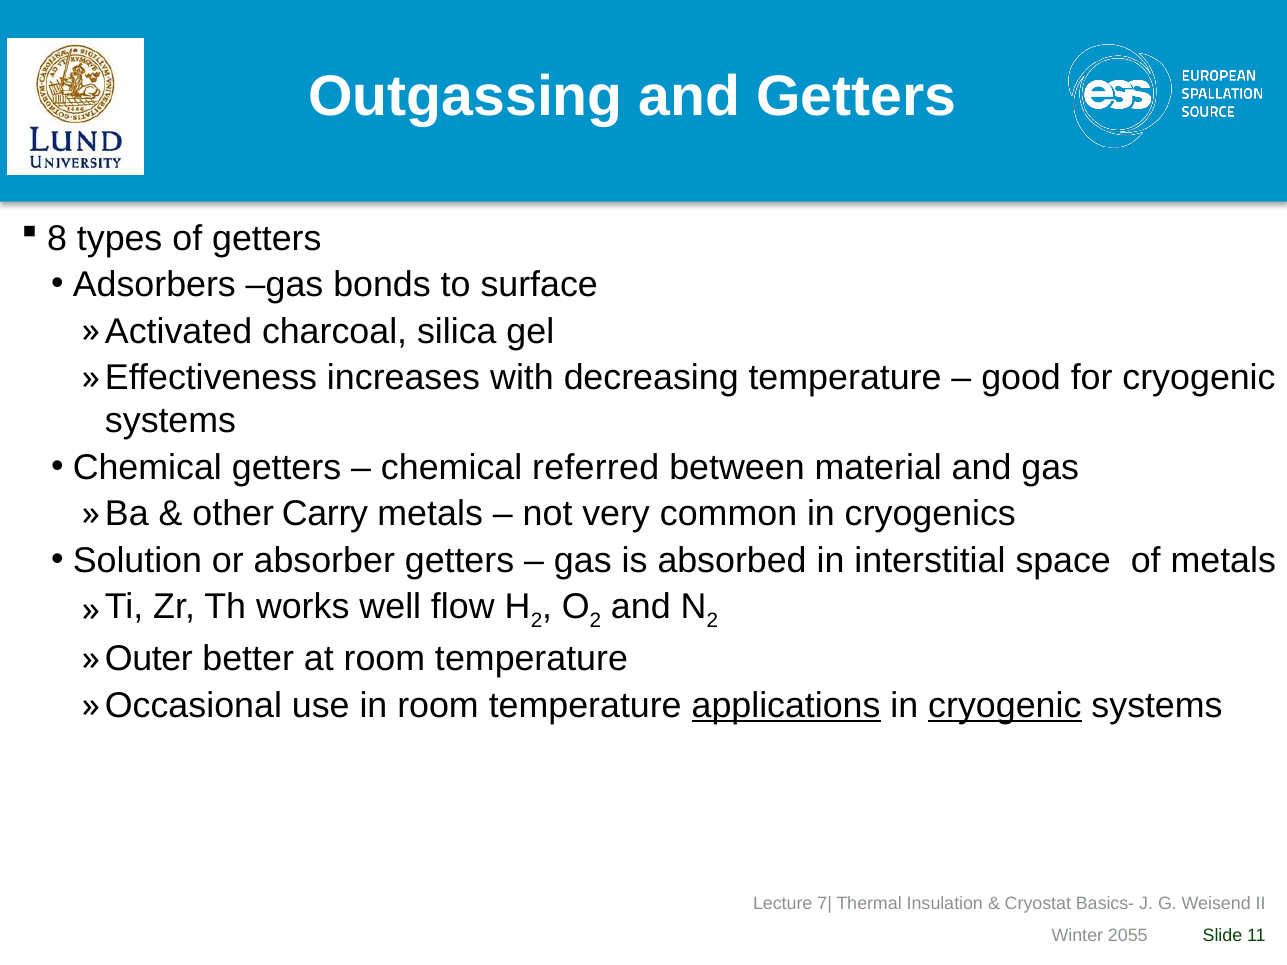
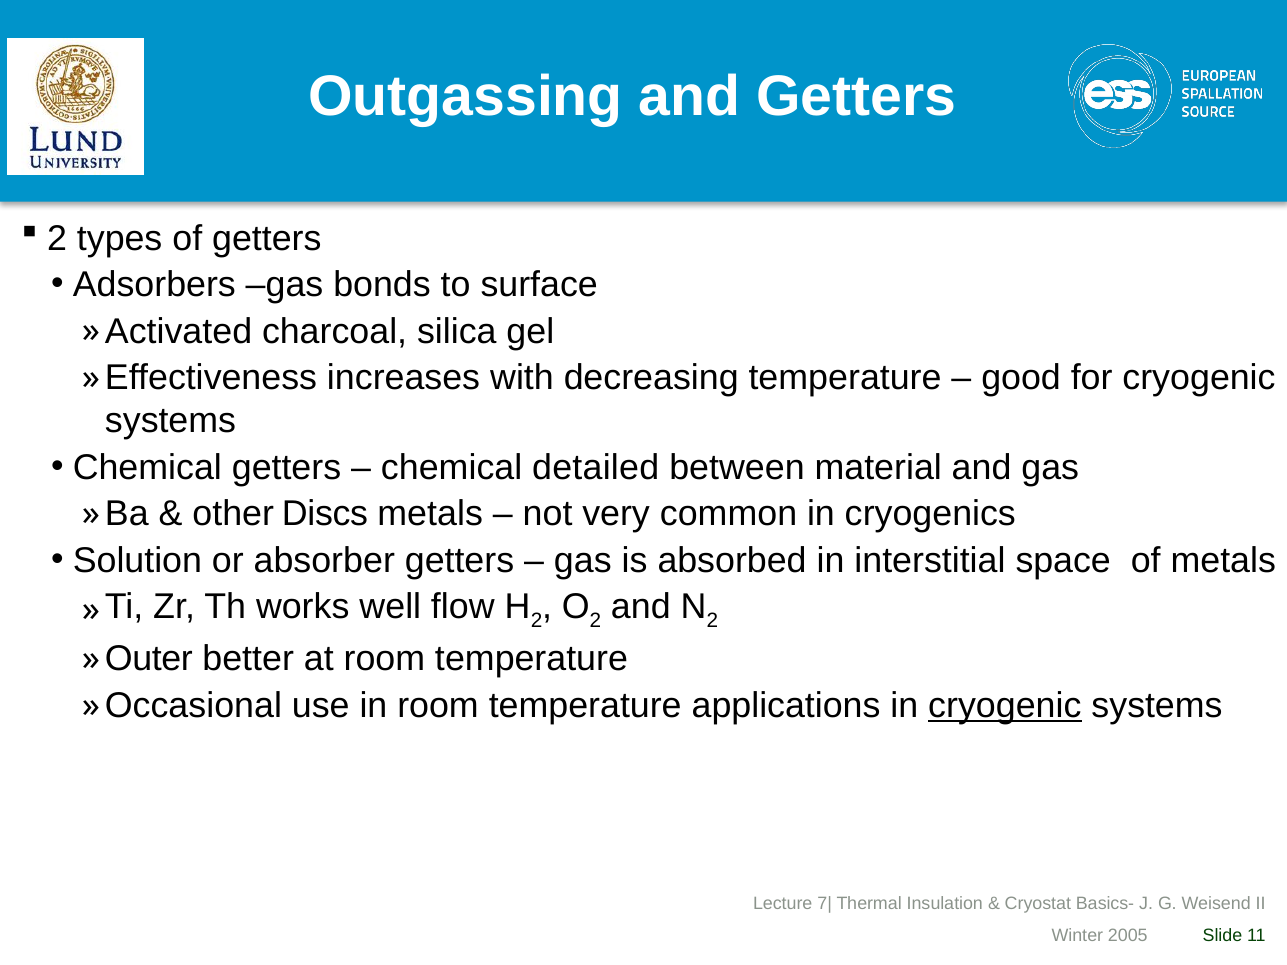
8 at (57, 238): 8 -> 2
referred: referred -> detailed
Carry: Carry -> Discs
applications underline: present -> none
2055: 2055 -> 2005
